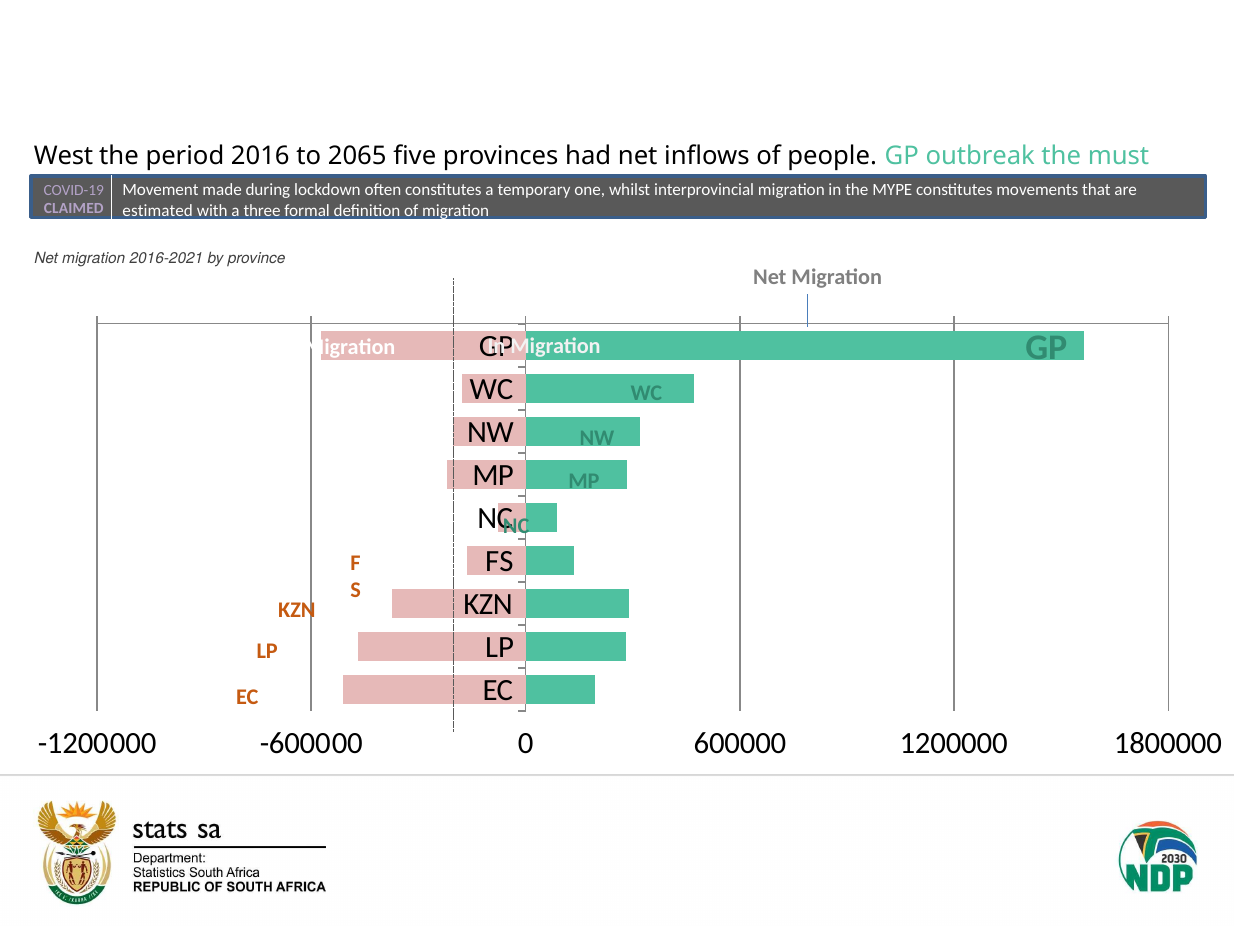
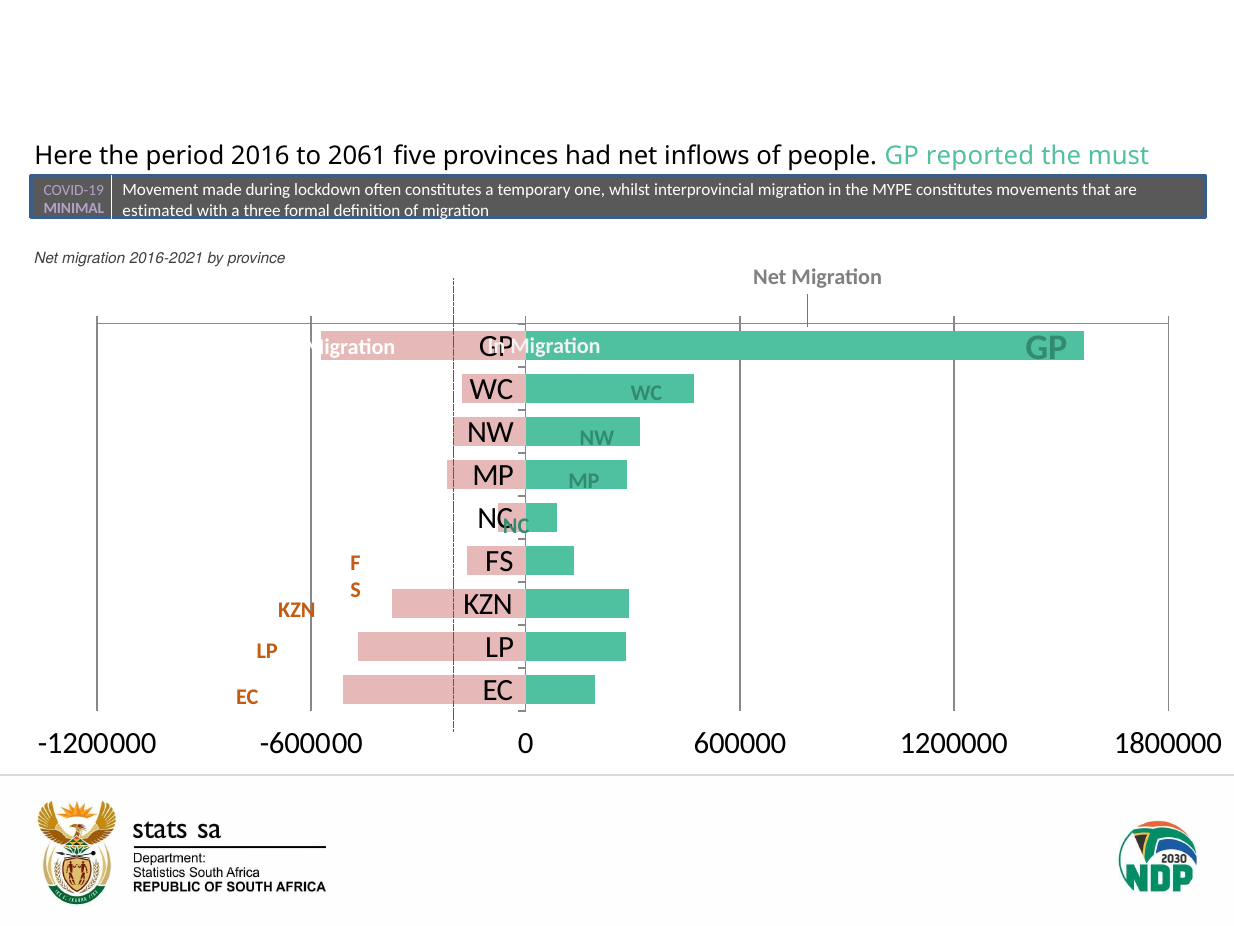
West: West -> Here
2065: 2065 -> 2061
outbreak: outbreak -> reported
CLAIMED: CLAIMED -> MINIMAL
